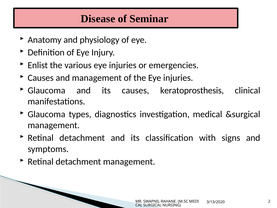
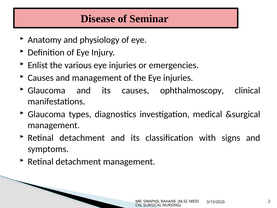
keratoprosthesis: keratoprosthesis -> ophthalmoscopy
